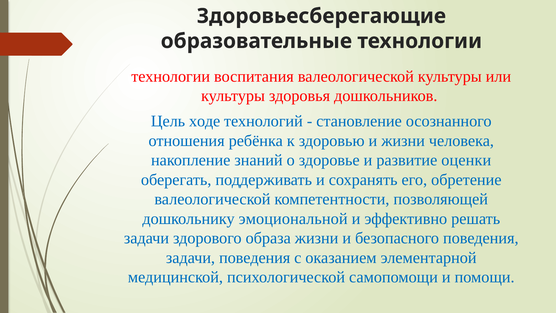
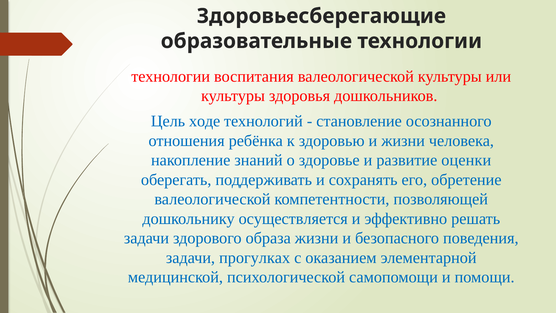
эмоциональной: эмоциональной -> осуществляется
задачи поведения: поведения -> прогулках
